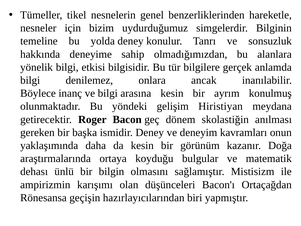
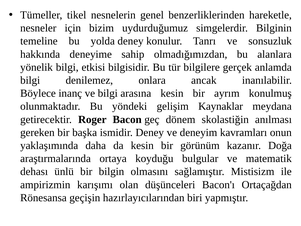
Hiristiyan: Hiristiyan -> Kaynaklar
